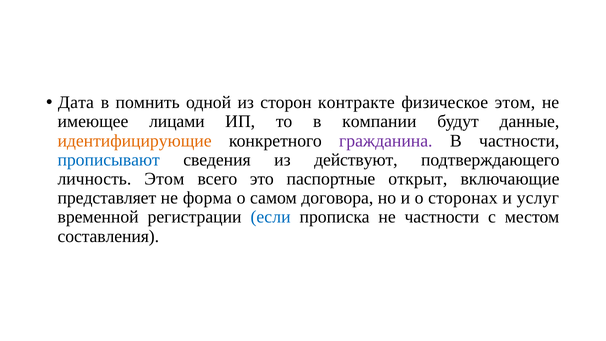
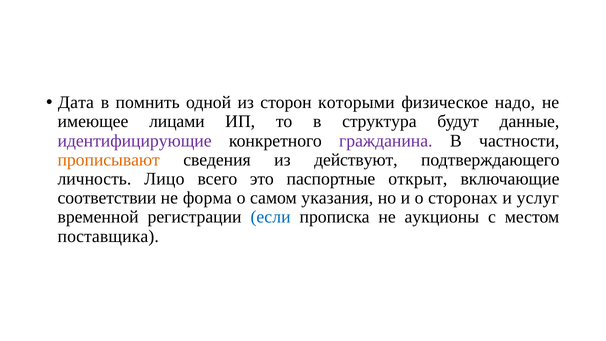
контракте: контракте -> которыми
физическое этом: этом -> надо
компании: компании -> структура
идентифицирующие colour: orange -> purple
прописывают colour: blue -> orange
личность Этом: Этом -> Лицо
представляет: представляет -> соответствии
договора: договора -> указания
не частности: частности -> аукционы
составления: составления -> поставщика
